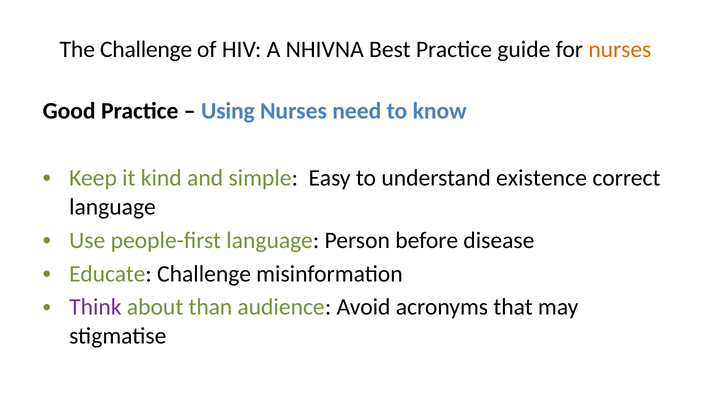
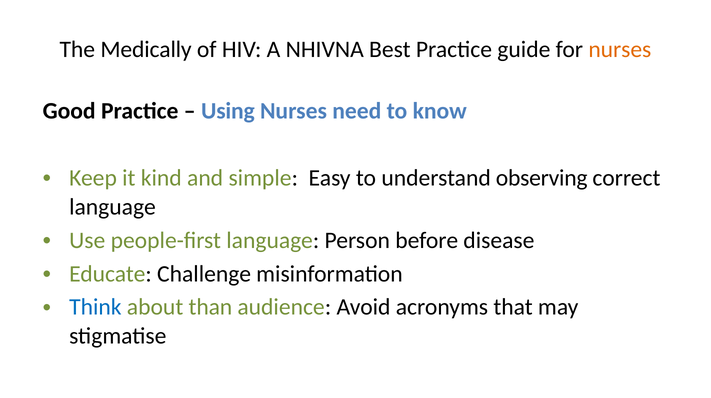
The Challenge: Challenge -> Medically
existence: existence -> observing
Think colour: purple -> blue
